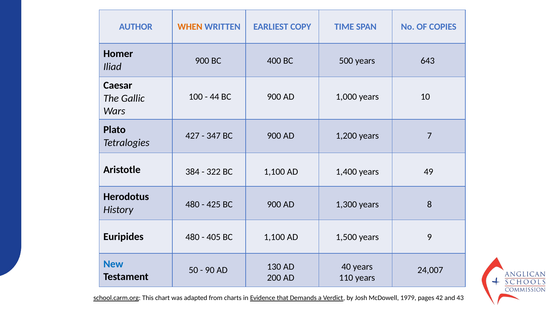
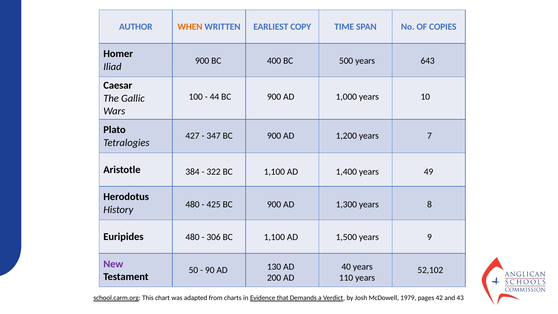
405: 405 -> 306
New colour: blue -> purple
24,007: 24,007 -> 52,102
